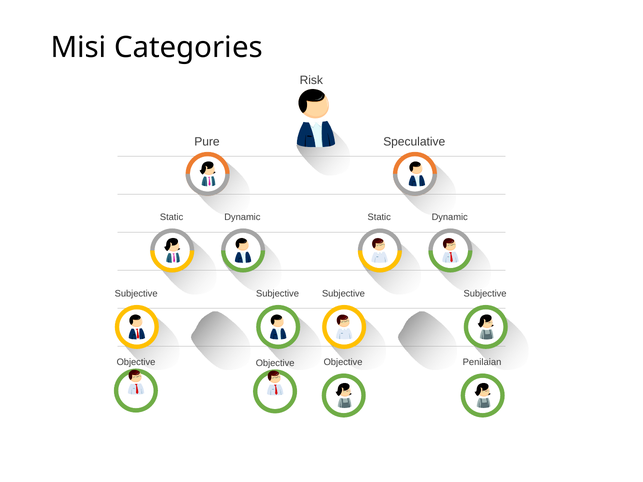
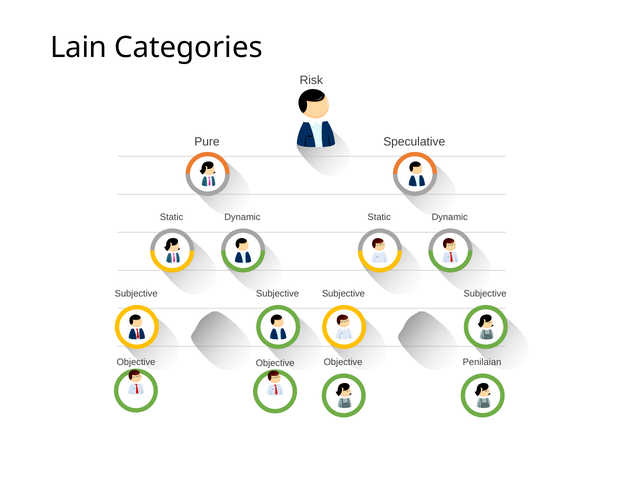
Misi: Misi -> Lain
